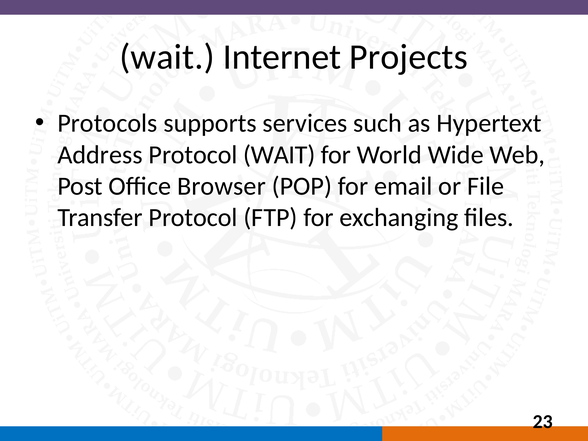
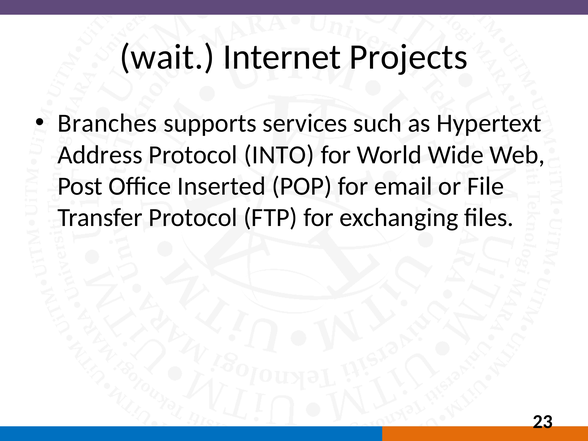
Protocols: Protocols -> Branches
Protocol WAIT: WAIT -> INTO
Browser: Browser -> Inserted
